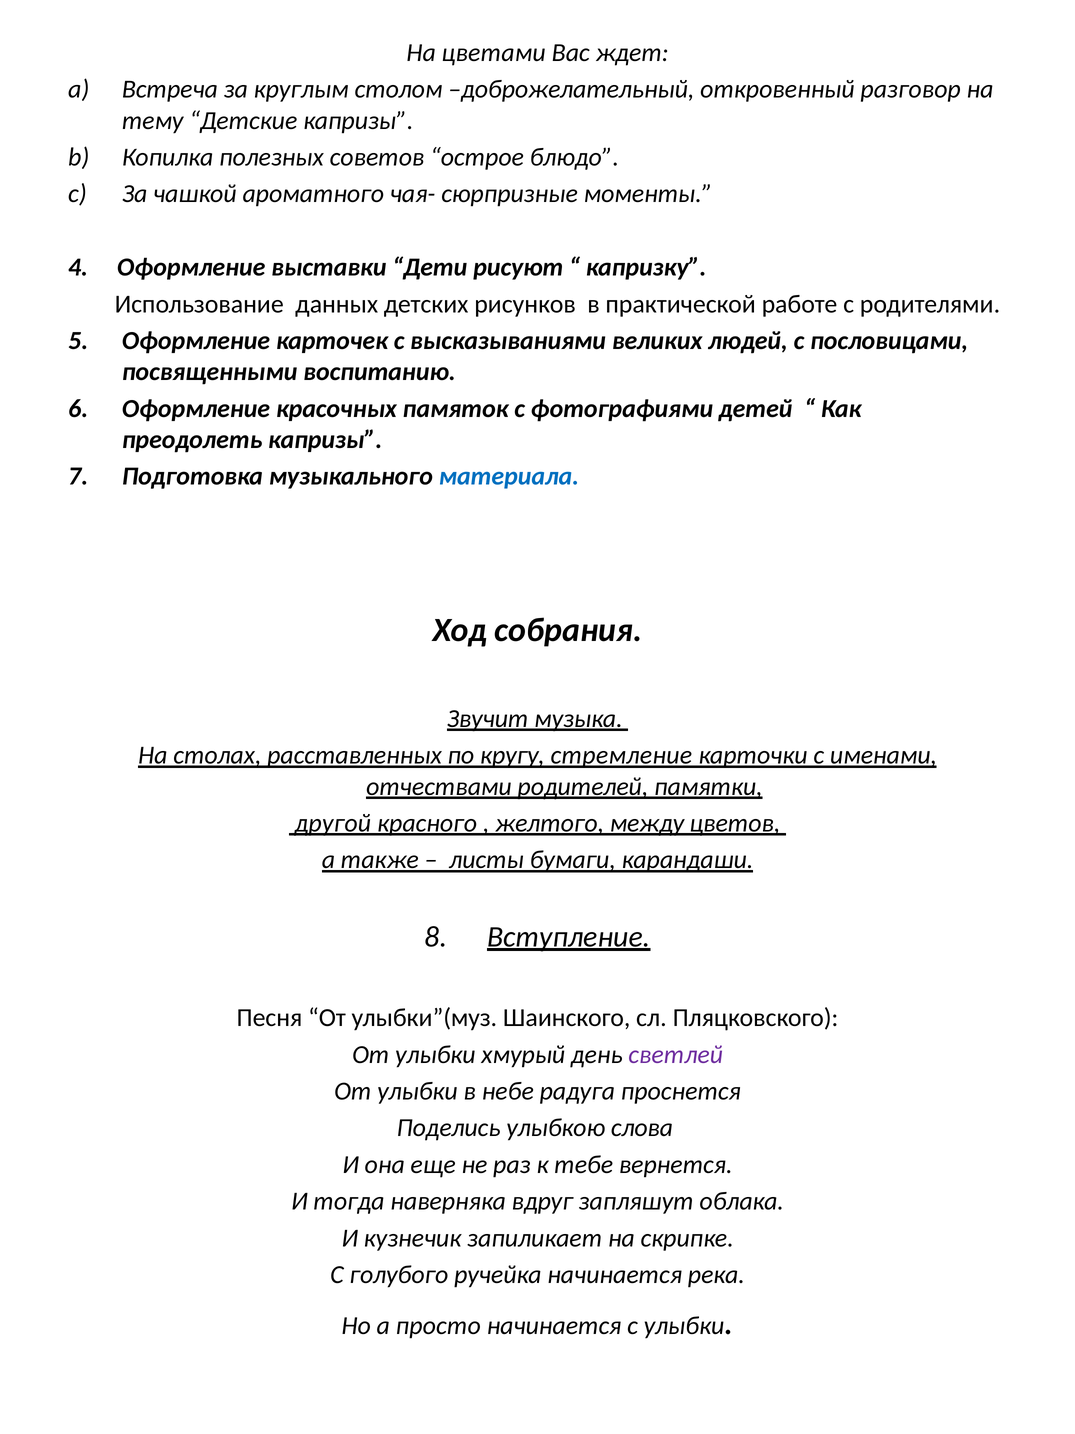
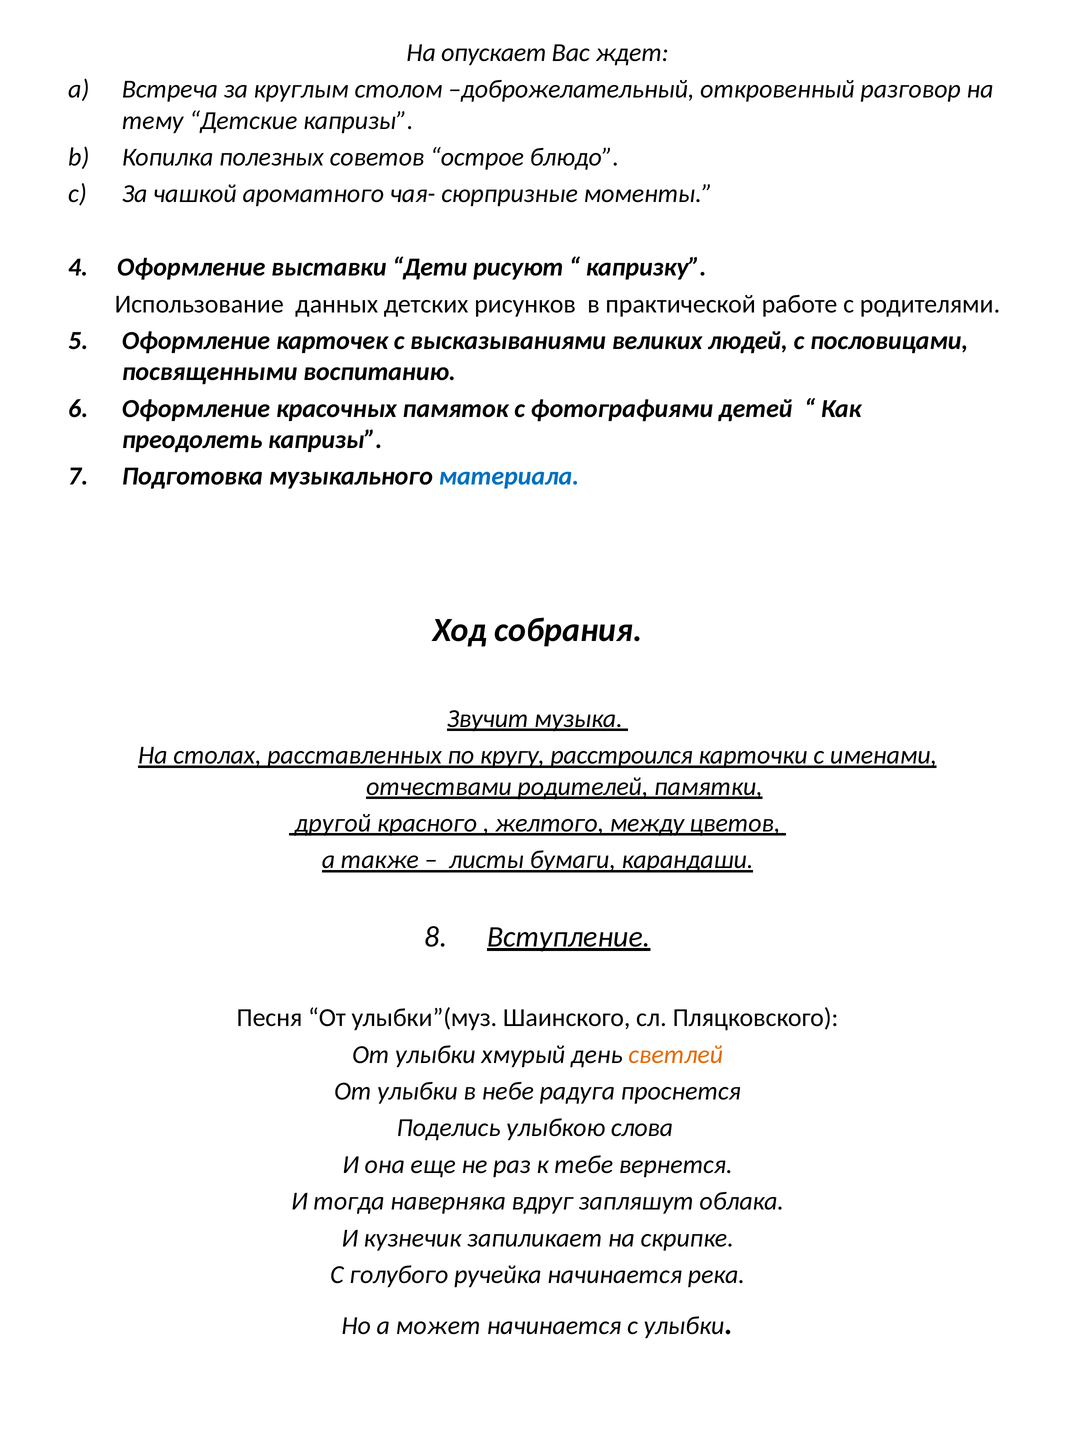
цветами: цветами -> опускает
стремление: стремление -> расстроился
светлей colour: purple -> orange
просто: просто -> может
